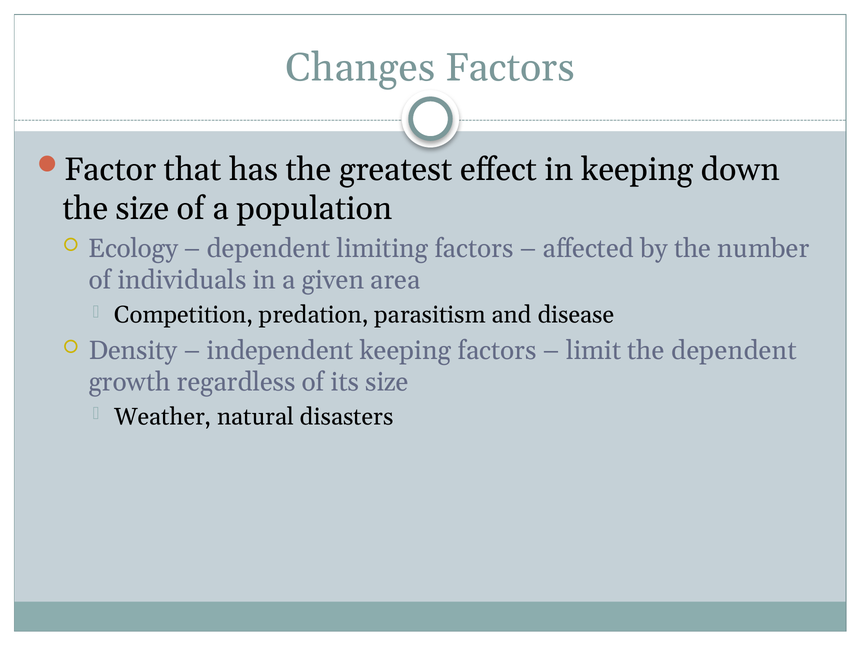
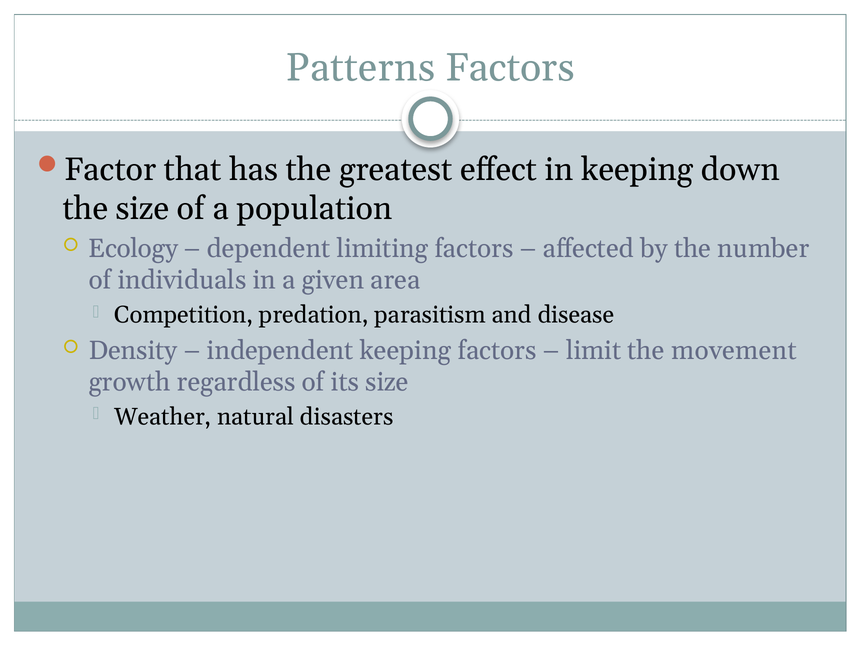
Changes: Changes -> Patterns
the dependent: dependent -> movement
